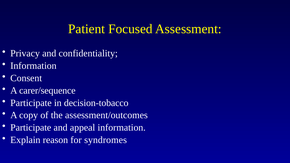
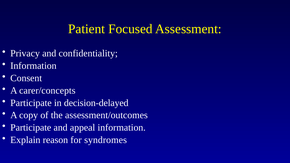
carer/sequence: carer/sequence -> carer/concepts
decision-tobacco: decision-tobacco -> decision-delayed
